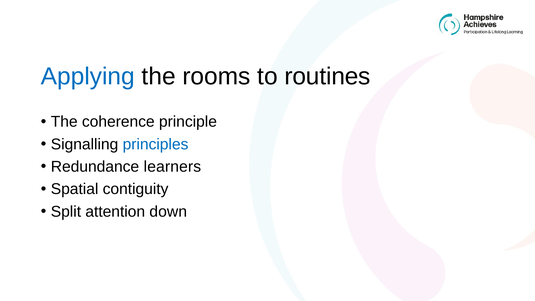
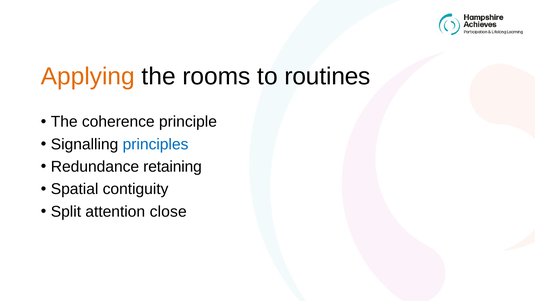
Applying colour: blue -> orange
learners: learners -> retaining
down: down -> close
